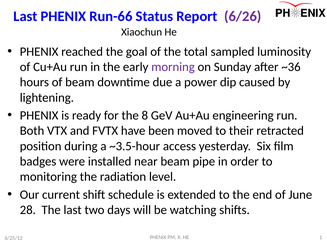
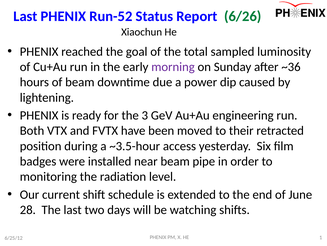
Run-66: Run-66 -> Run-52
6/26 colour: purple -> green
8: 8 -> 3
